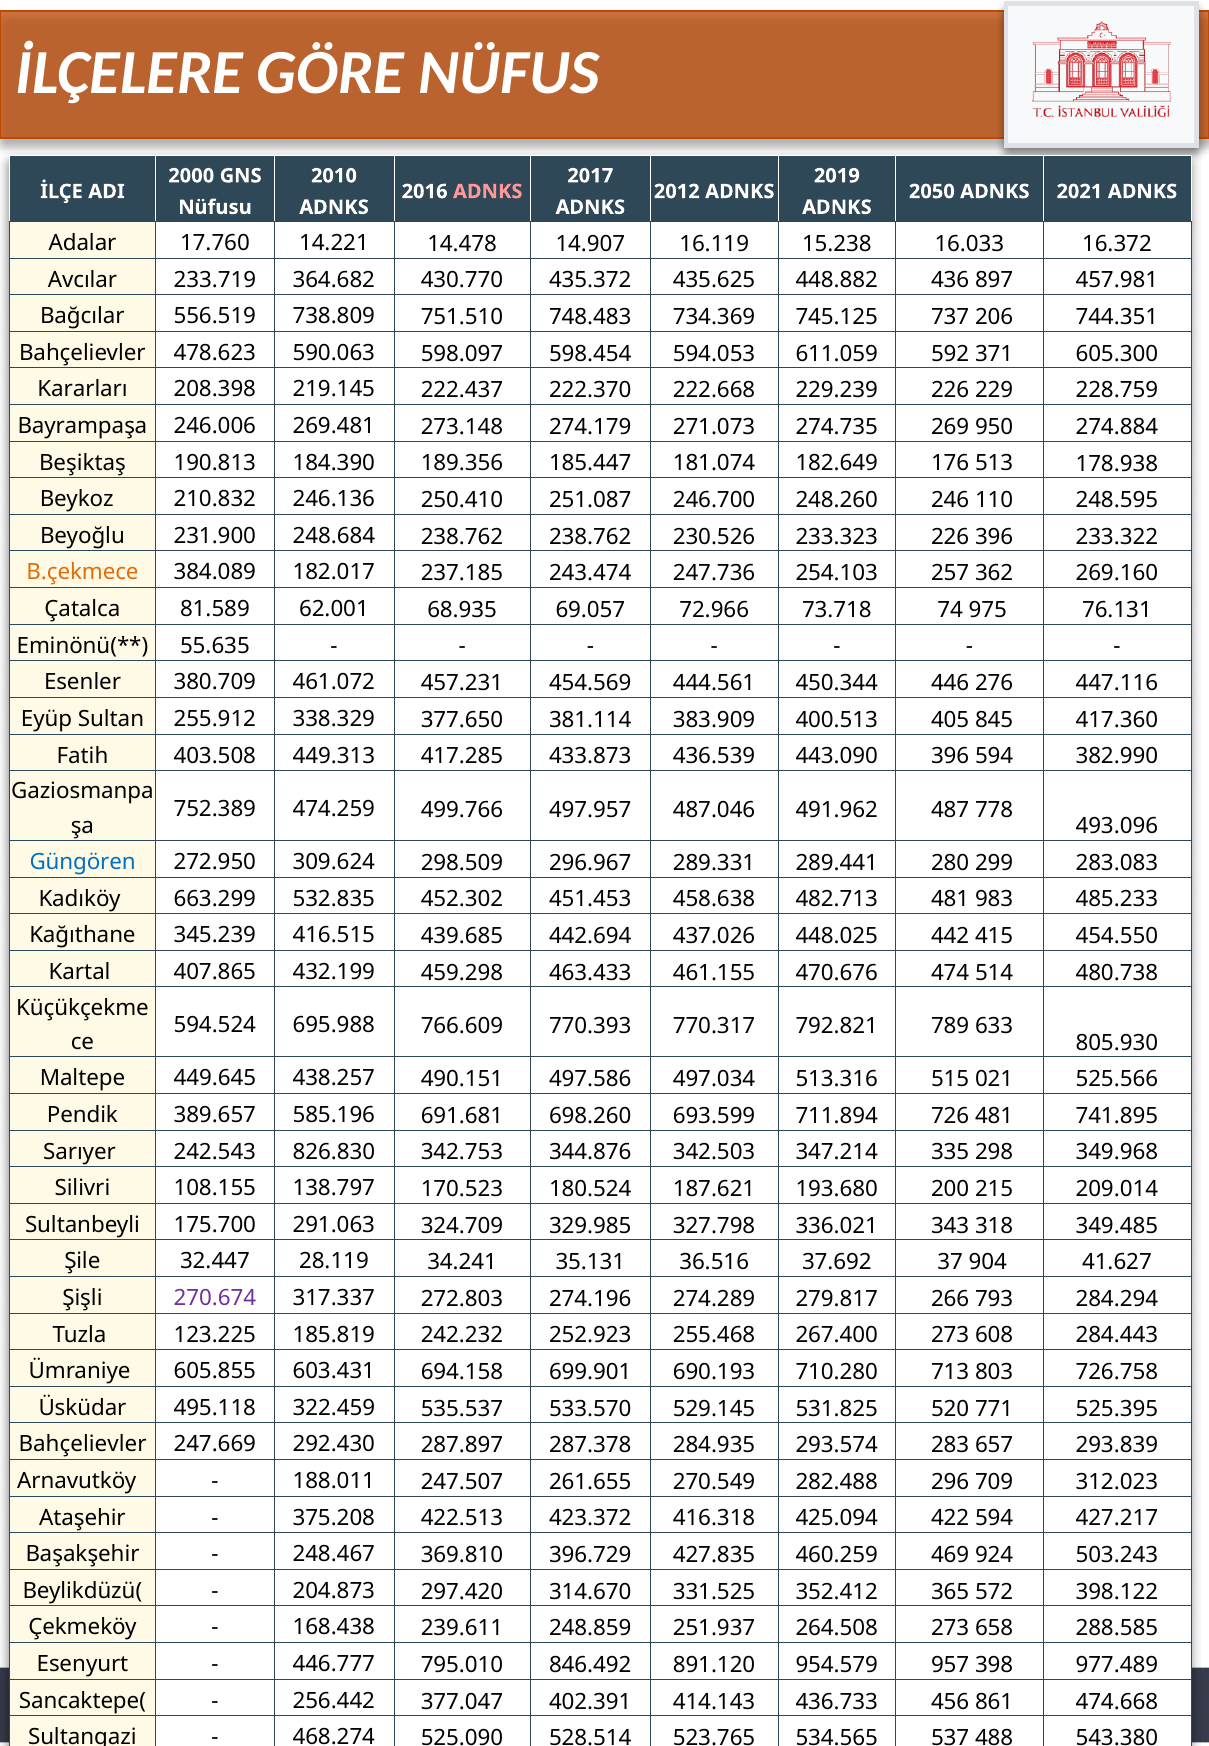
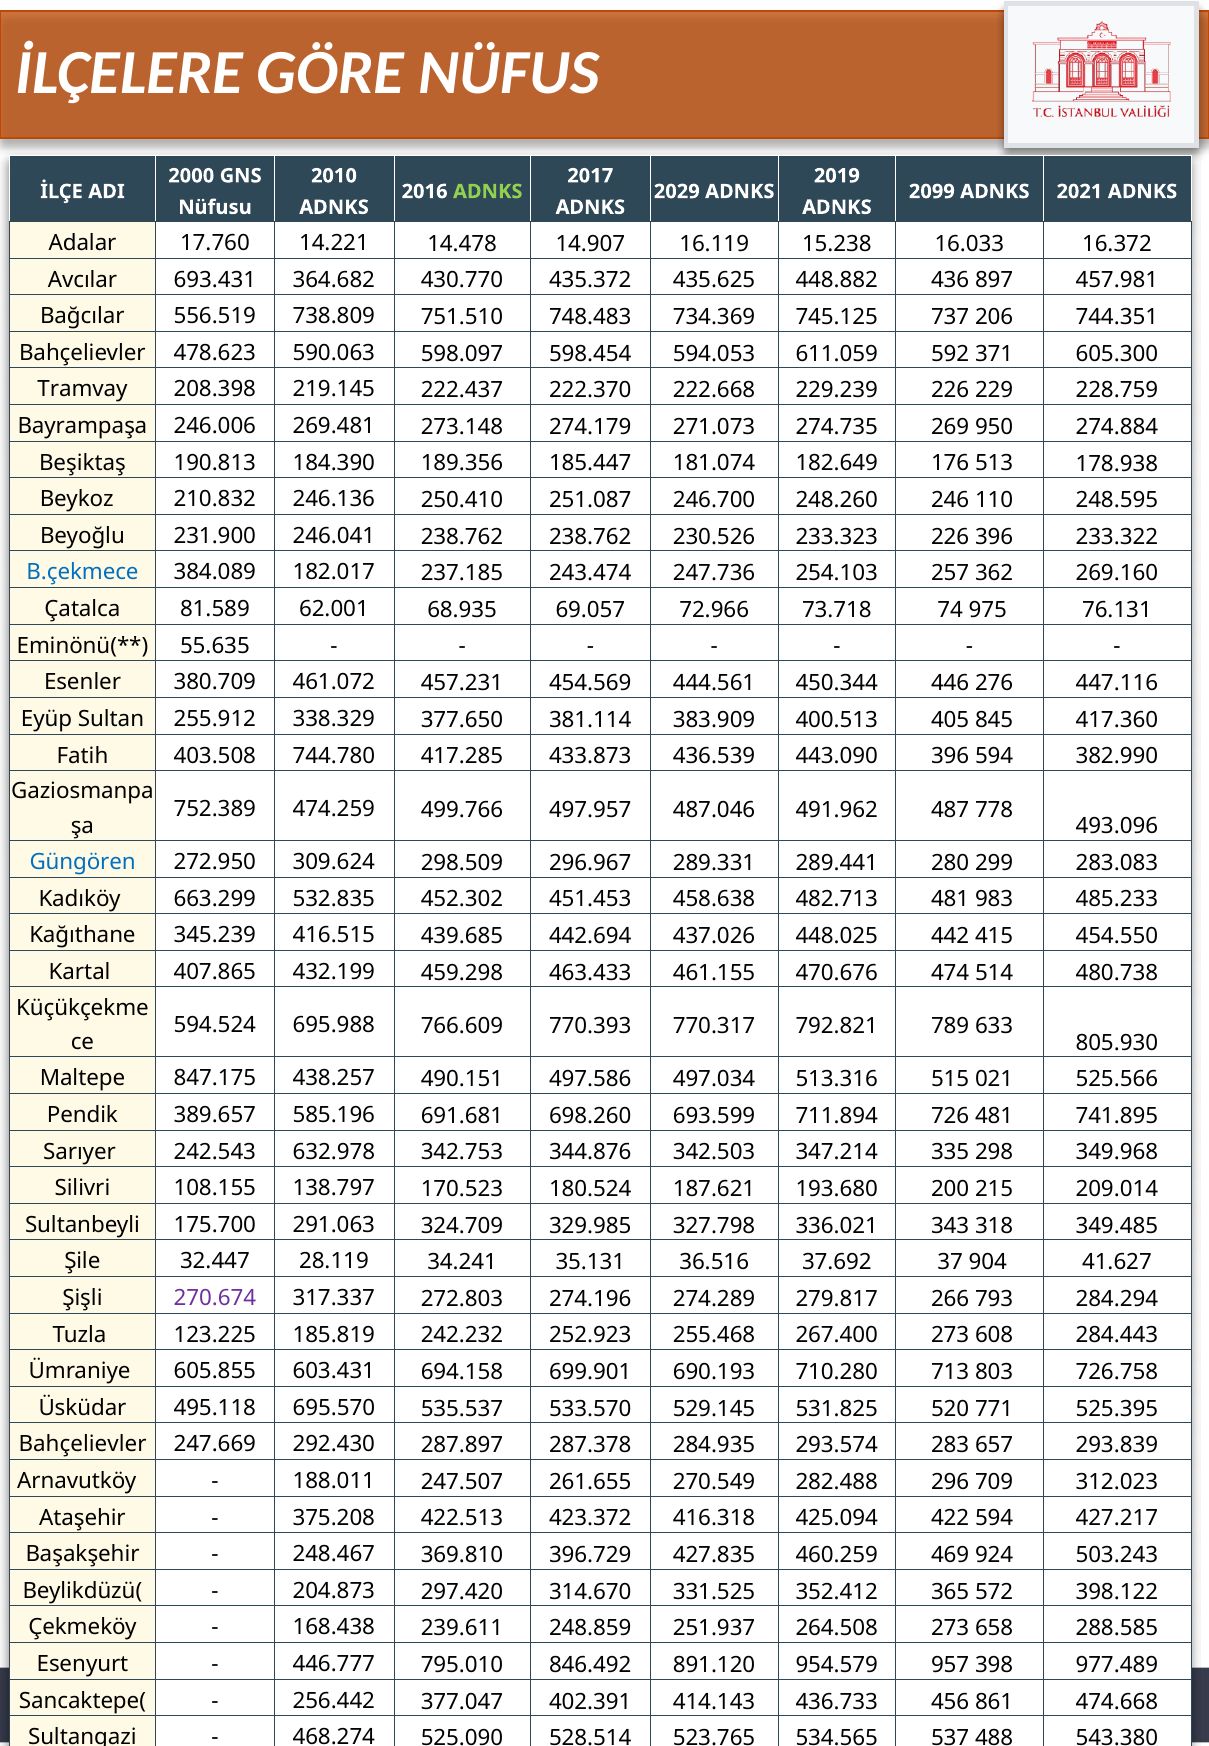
ADNKS at (488, 192) colour: pink -> light green
2012: 2012 -> 2029
2050: 2050 -> 2099
233.719: 233.719 -> 693.431
Kararları: Kararları -> Tramvay
248.684: 248.684 -> 246.041
B.çekmece colour: orange -> blue
449.313: 449.313 -> 744.780
449.645: 449.645 -> 847.175
826.830: 826.830 -> 632.978
322.459: 322.459 -> 695.570
